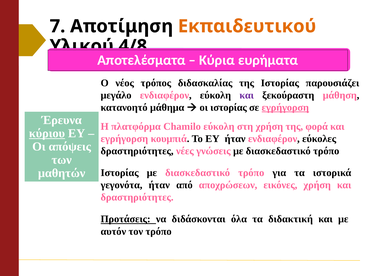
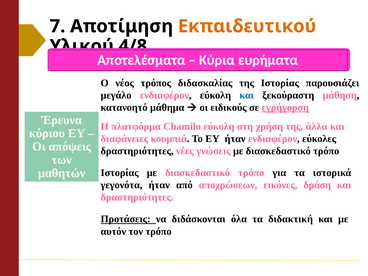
και at (247, 95) colour: purple -> blue
οι ιστορίας: ιστορίας -> ειδικούς
φορά: φορά -> άλλα
κύριου underline: present -> none
εγρήγορση at (124, 139): εγρήγορση -> διαφάνειες
εικόνες χρήση: χρήση -> δράση
